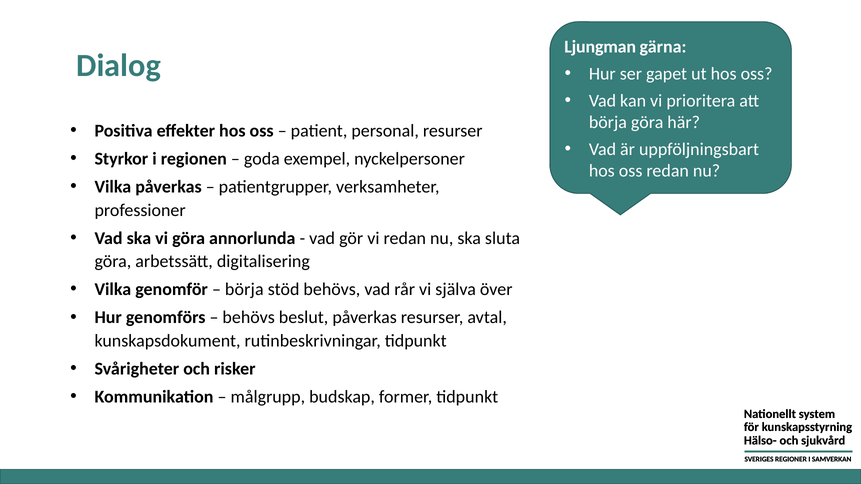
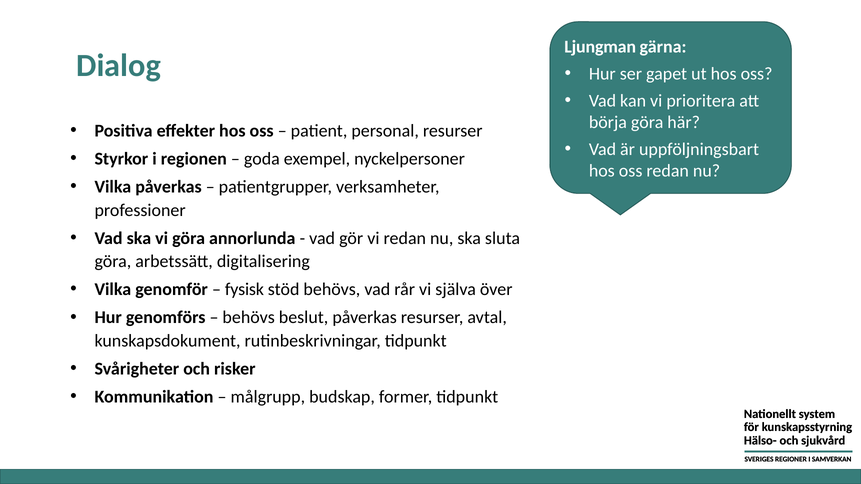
börja at (244, 290): börja -> fysisk
